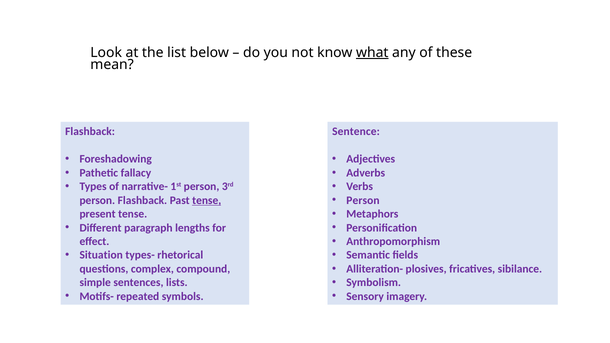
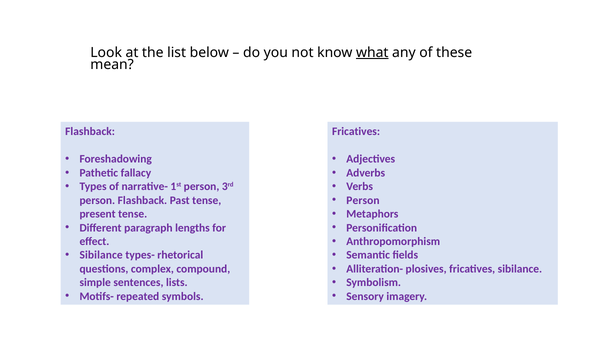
Sentence at (356, 132): Sentence -> Fricatives
tense at (207, 200) underline: present -> none
Situation at (101, 255): Situation -> Sibilance
